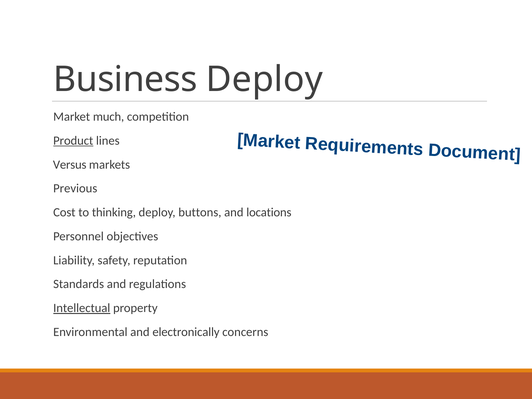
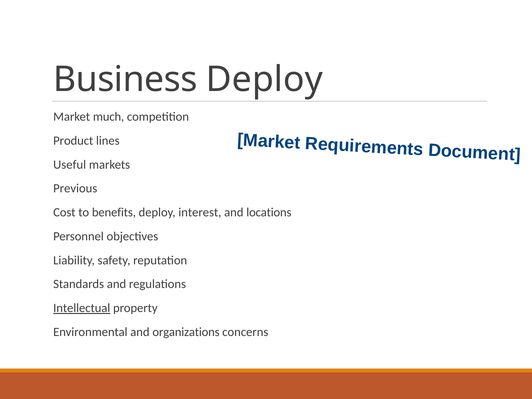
Product underline: present -> none
Versus: Versus -> Useful
thinking: thinking -> benefits
buttons: buttons -> interest
electronically: electronically -> organizations
